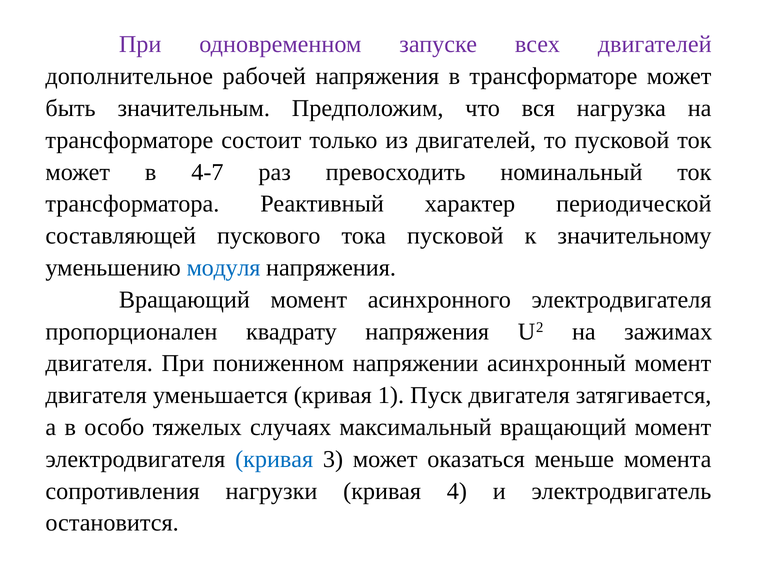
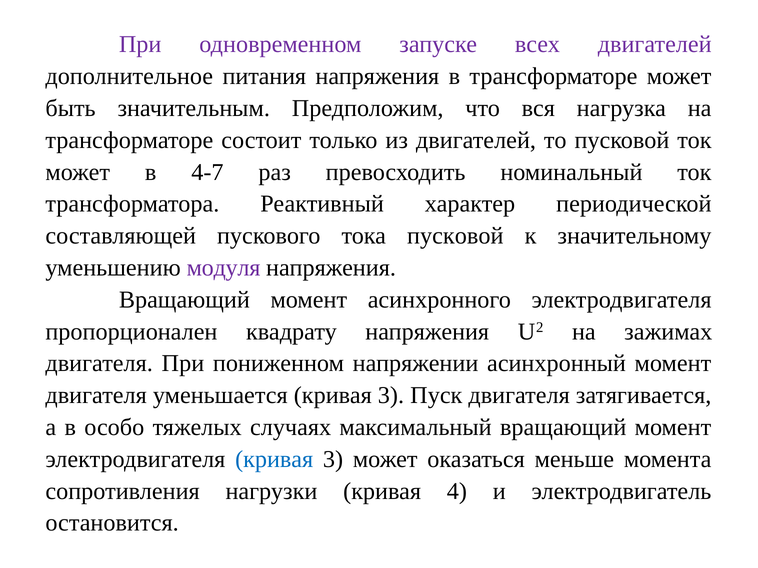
рабочей: рабочей -> питания
модуля colour: blue -> purple
уменьшается кривая 1: 1 -> 3
